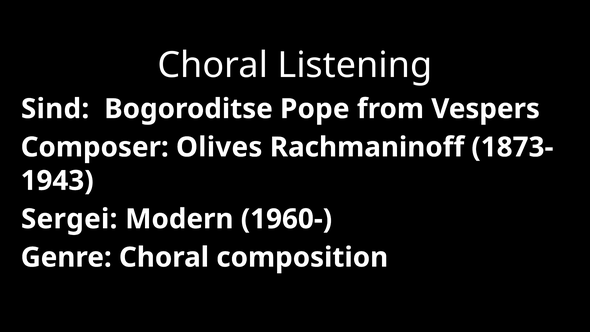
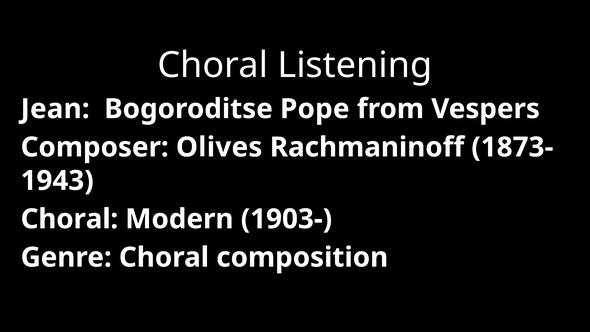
Sind: Sind -> Jean
Sergei at (69, 219): Sergei -> Choral
1960-: 1960- -> 1903-
